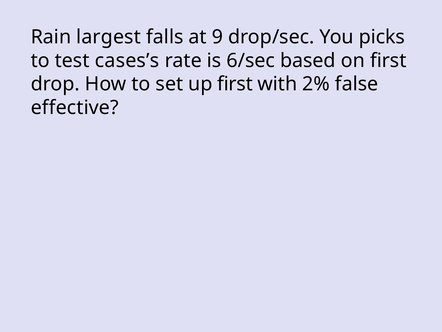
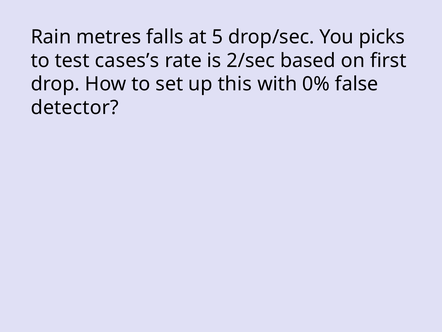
largest: largest -> metres
9: 9 -> 5
6/sec: 6/sec -> 2/sec
up first: first -> this
2%: 2% -> 0%
effective: effective -> detector
